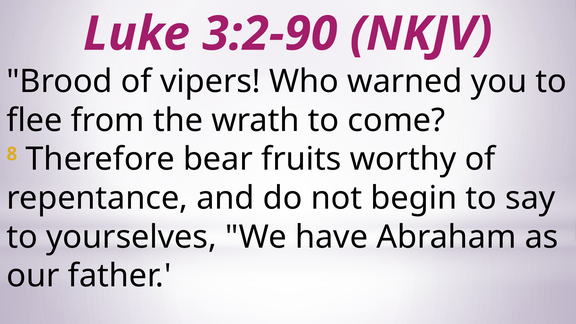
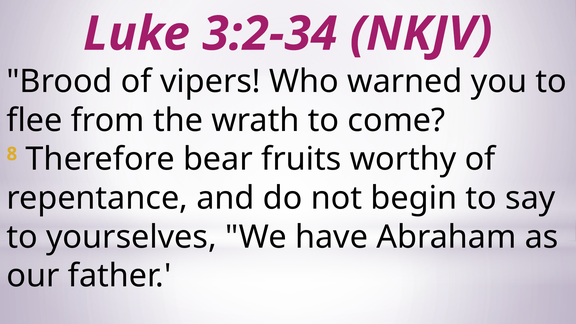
3:2-90: 3:2-90 -> 3:2-34
